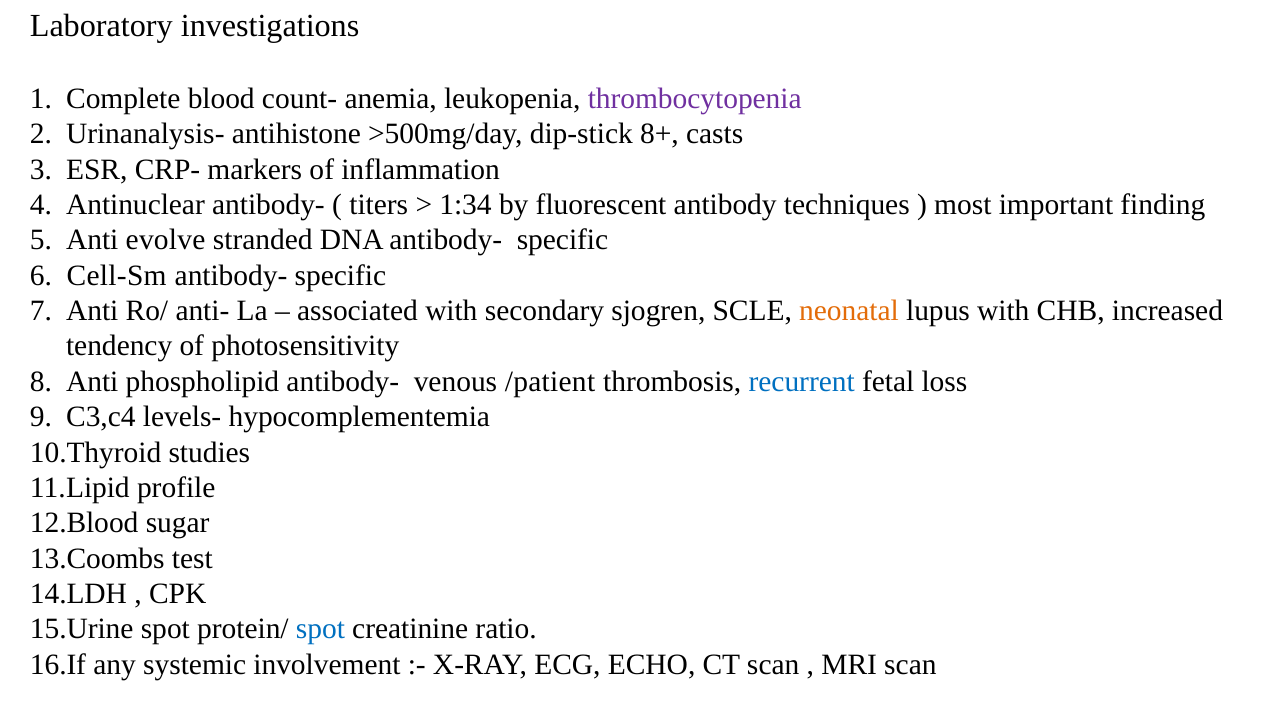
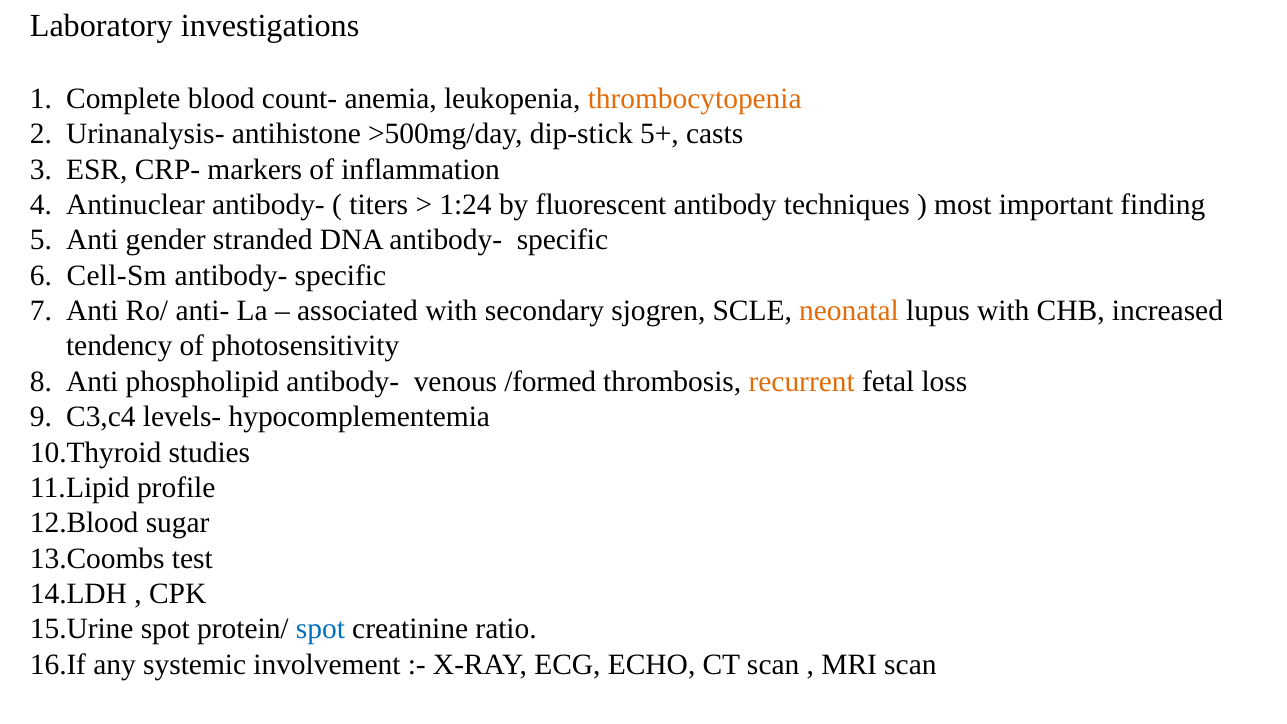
thrombocytopenia colour: purple -> orange
8+: 8+ -> 5+
1:34: 1:34 -> 1:24
evolve: evolve -> gender
/patient: /patient -> /formed
recurrent colour: blue -> orange
